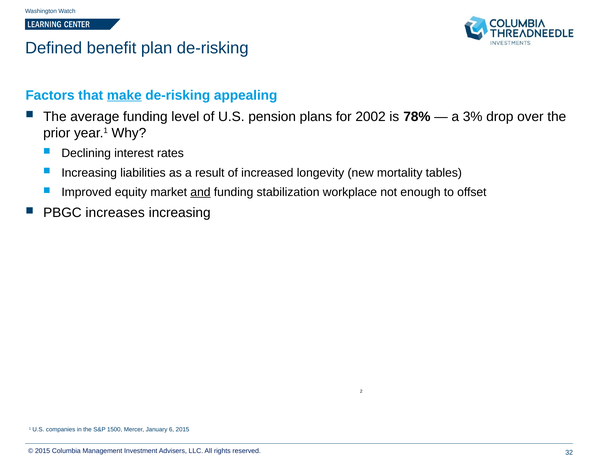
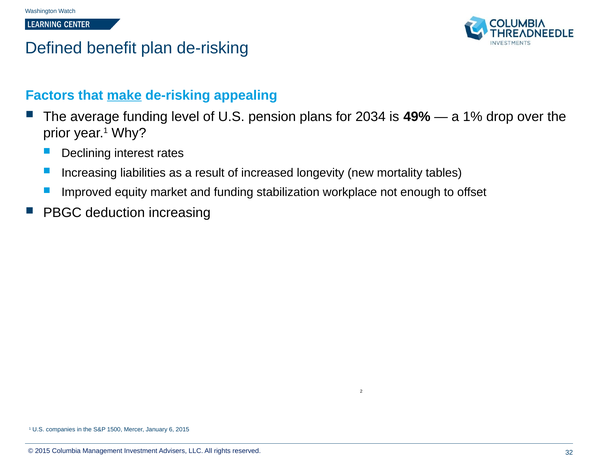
2002: 2002 -> 2034
78%: 78% -> 49%
3%: 3% -> 1%
and underline: present -> none
increases: increases -> deduction
